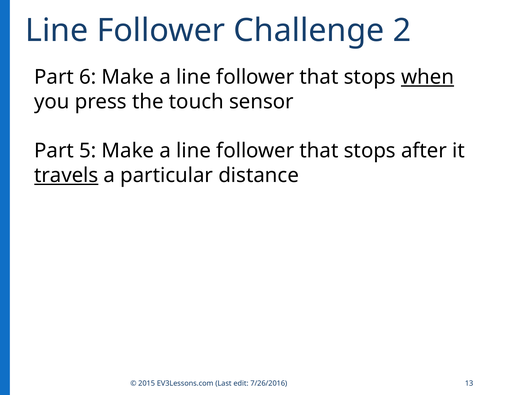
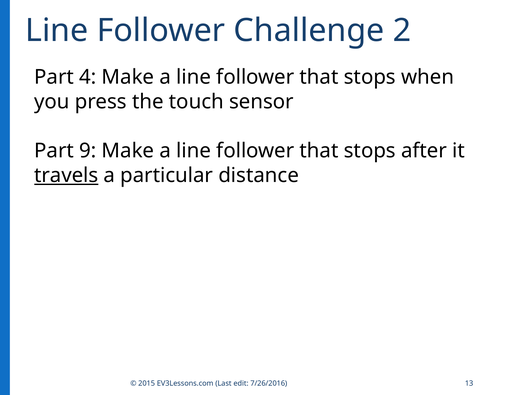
6: 6 -> 4
when underline: present -> none
5: 5 -> 9
